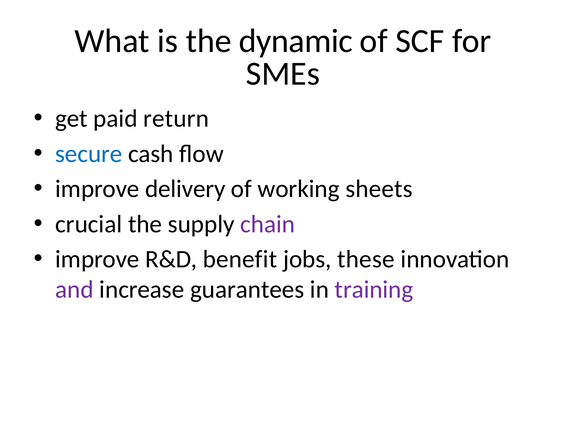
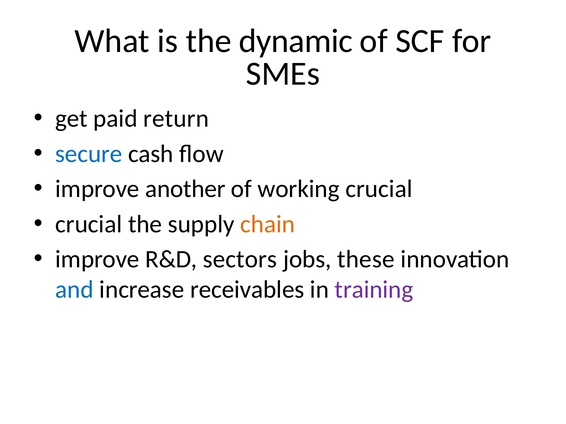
delivery: delivery -> another
working sheets: sheets -> crucial
chain colour: purple -> orange
benefit: benefit -> sectors
and colour: purple -> blue
guarantees: guarantees -> receivables
